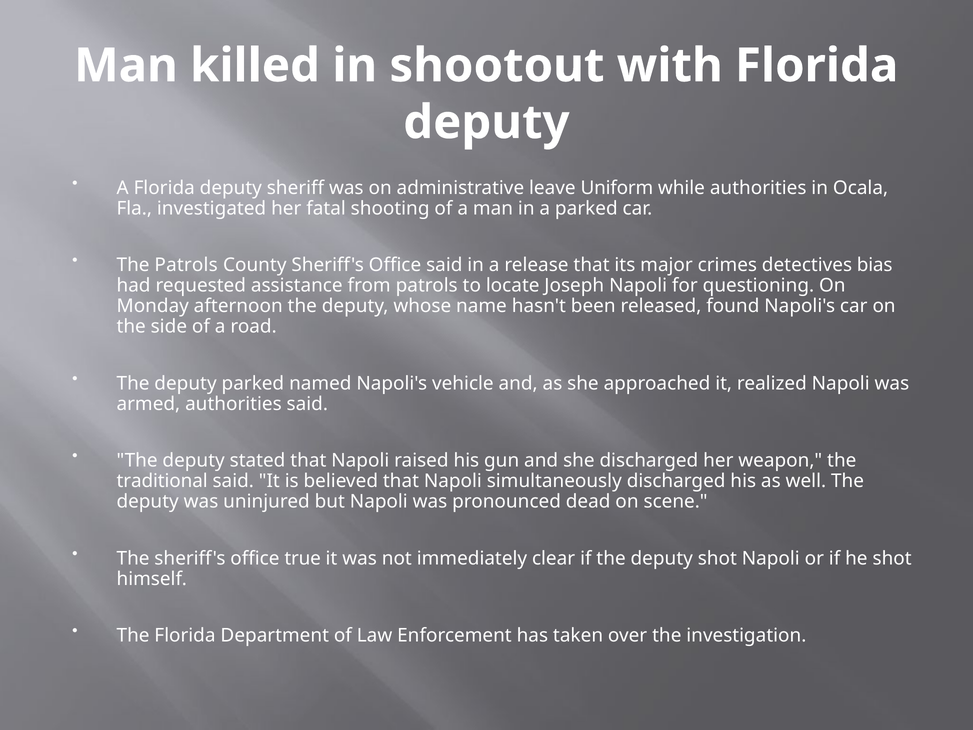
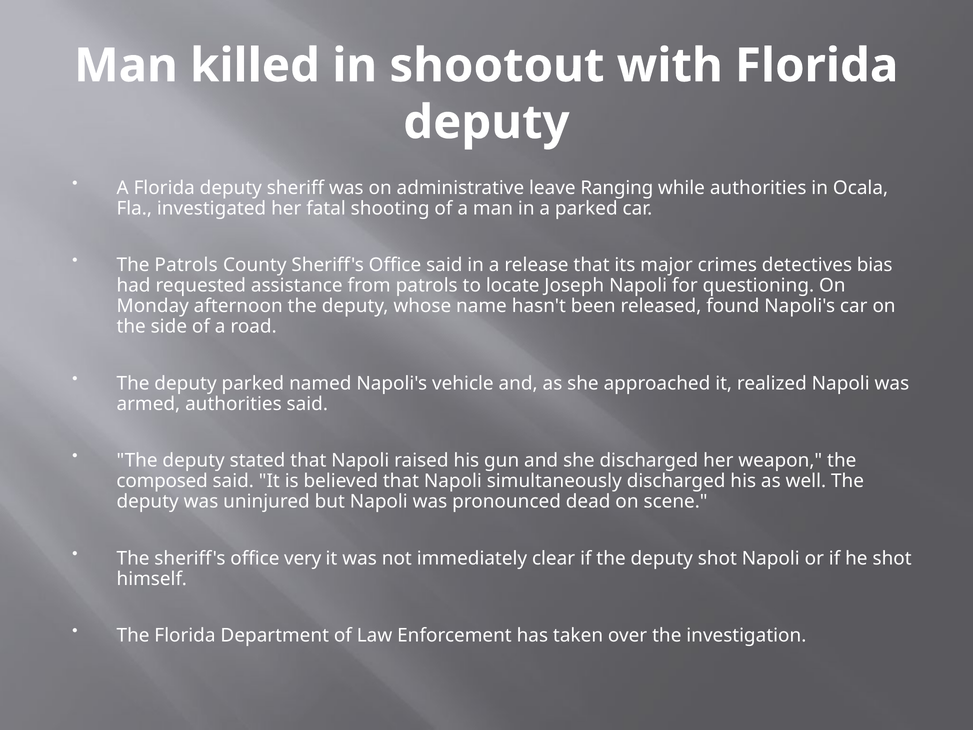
Uniform: Uniform -> Ranging
traditional: traditional -> composed
true: true -> very
